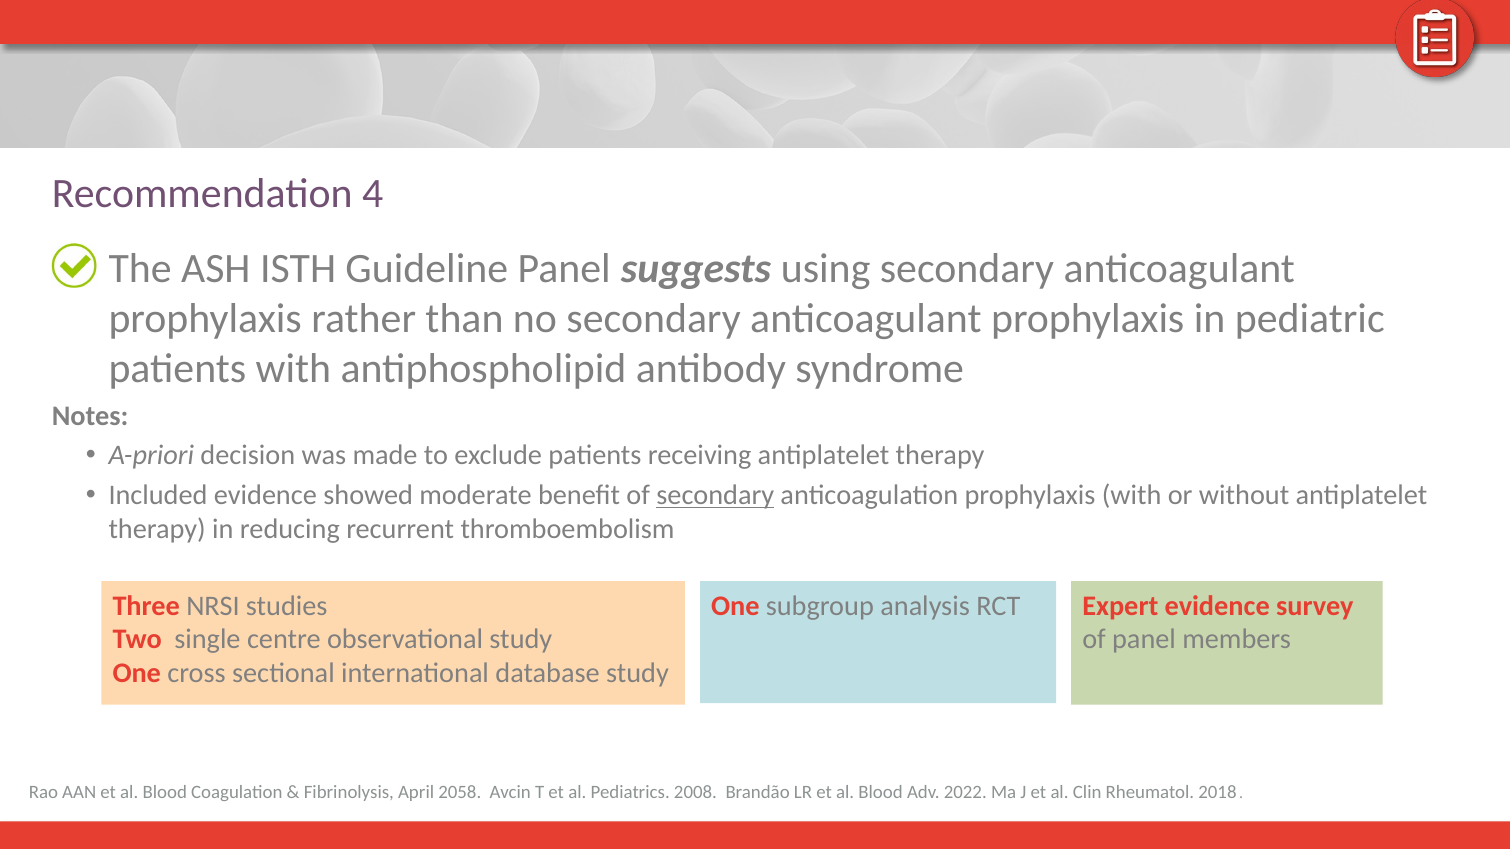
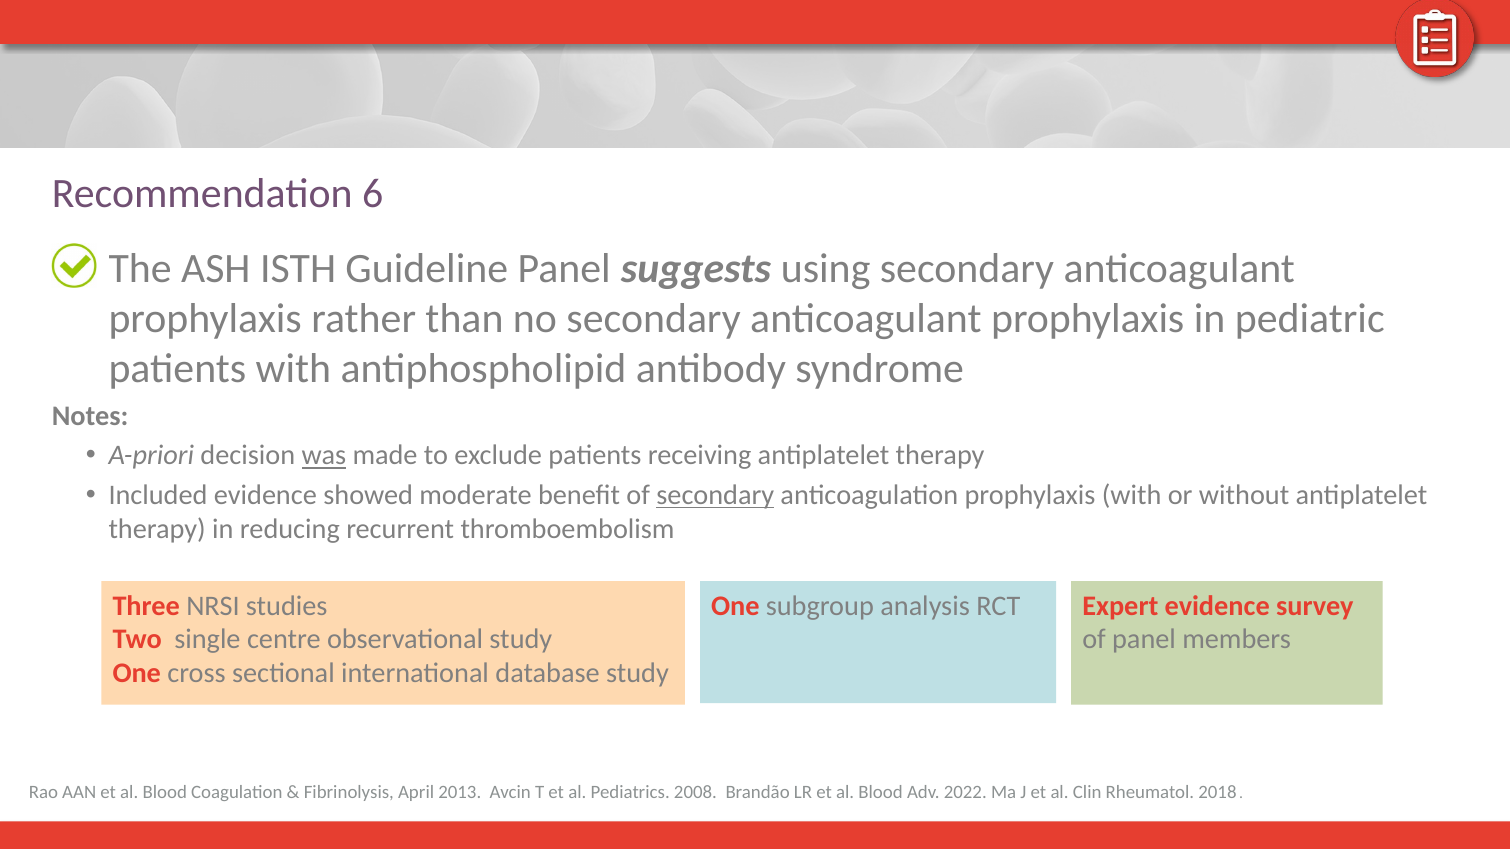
4: 4 -> 6
was underline: none -> present
2058: 2058 -> 2013
